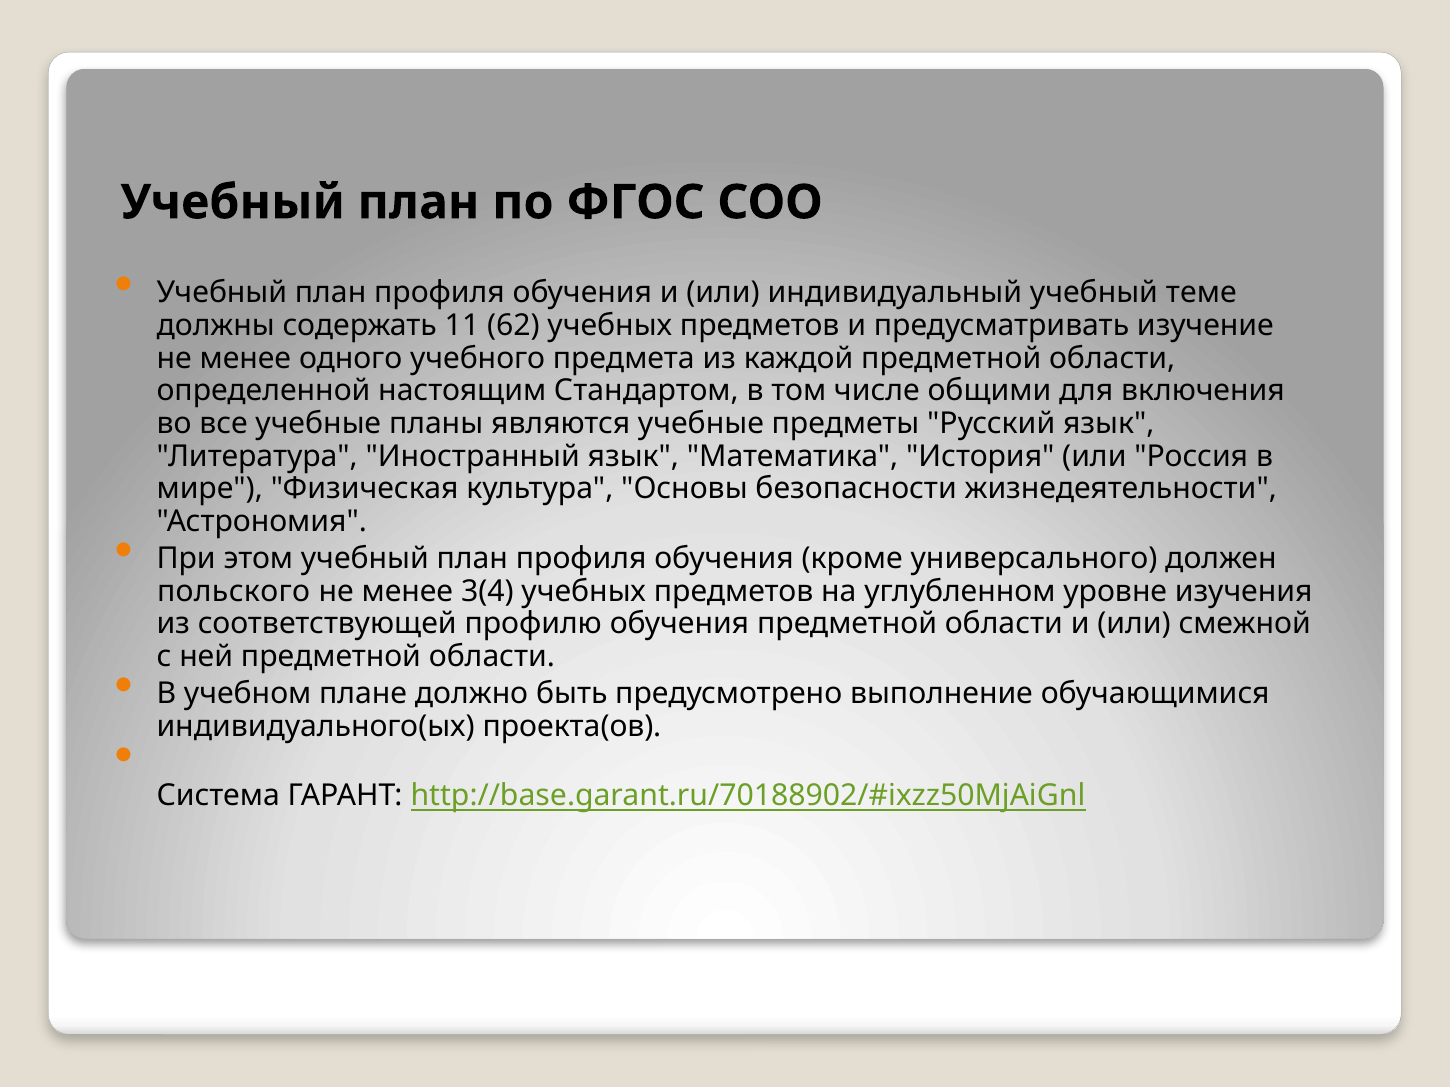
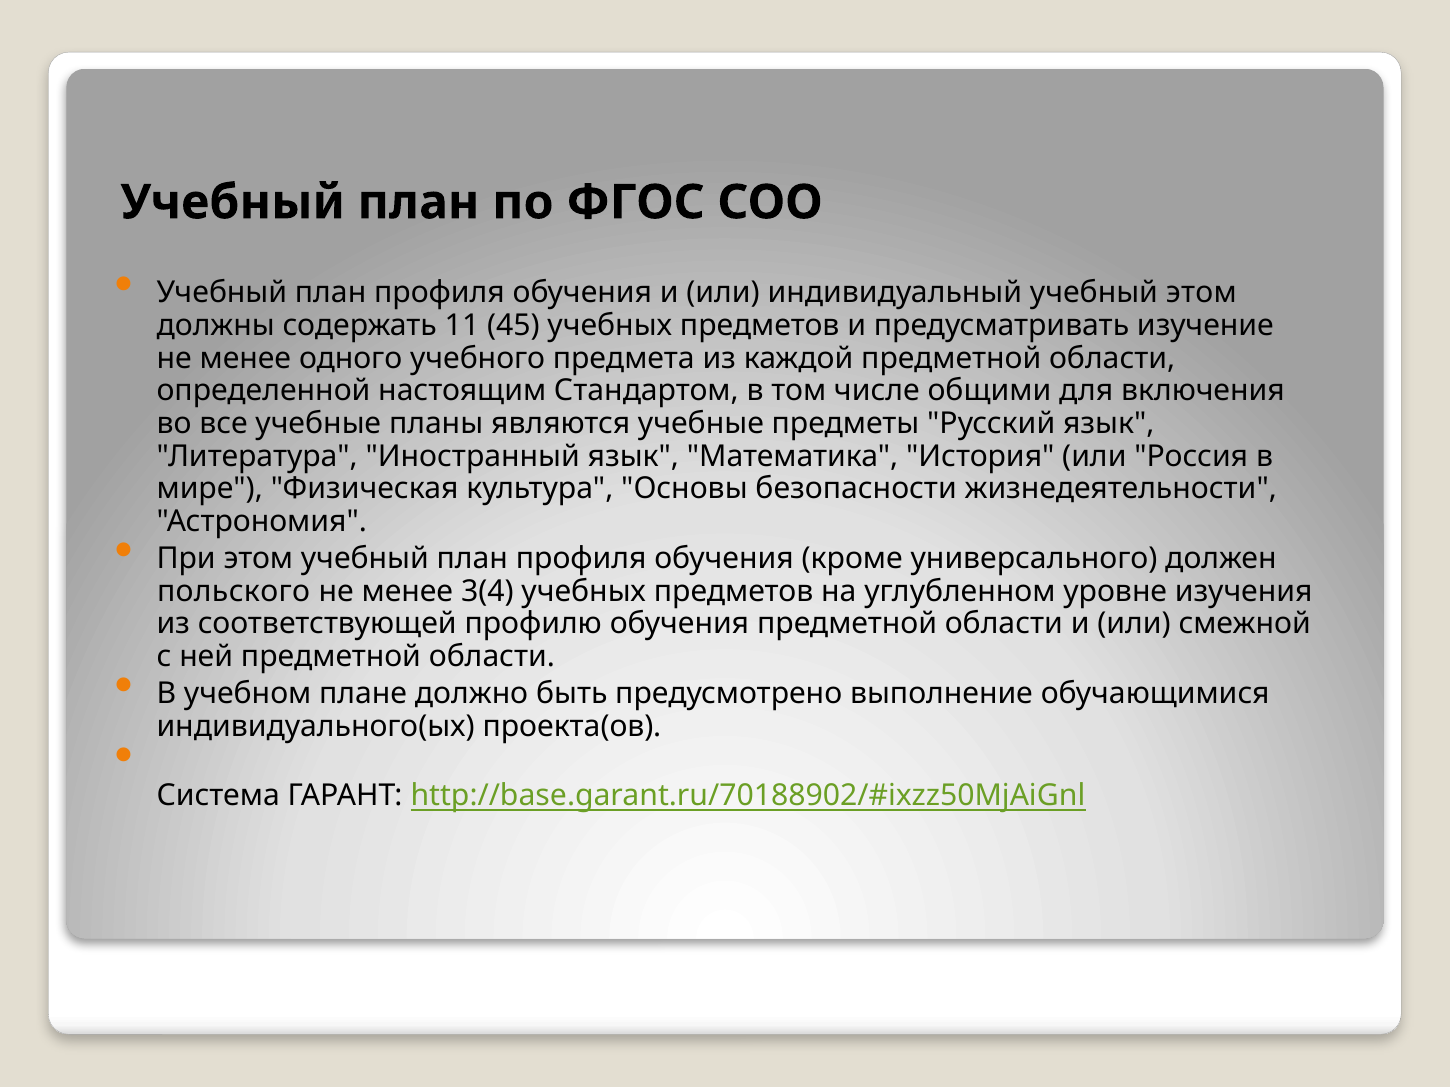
учебный теме: теме -> этом
62: 62 -> 45
